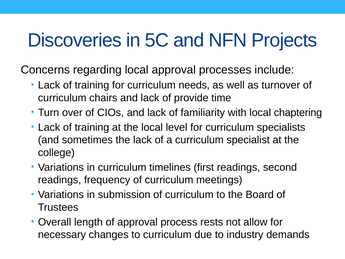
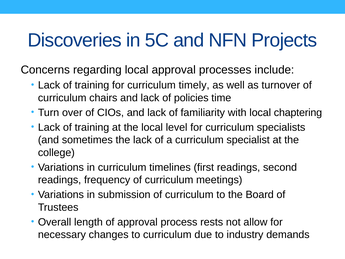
needs: needs -> timely
provide: provide -> policies
